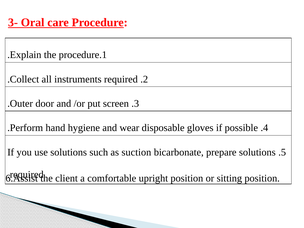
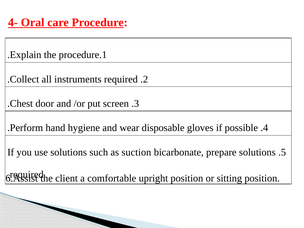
3-: 3- -> 4-
Outer: Outer -> Chest
